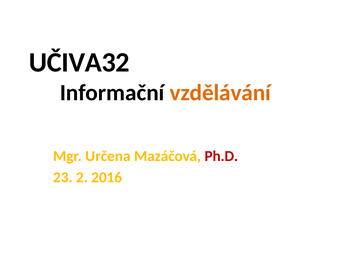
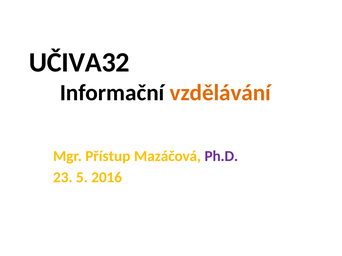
Určena: Určena -> Přístup
Ph.D colour: red -> purple
2: 2 -> 5
